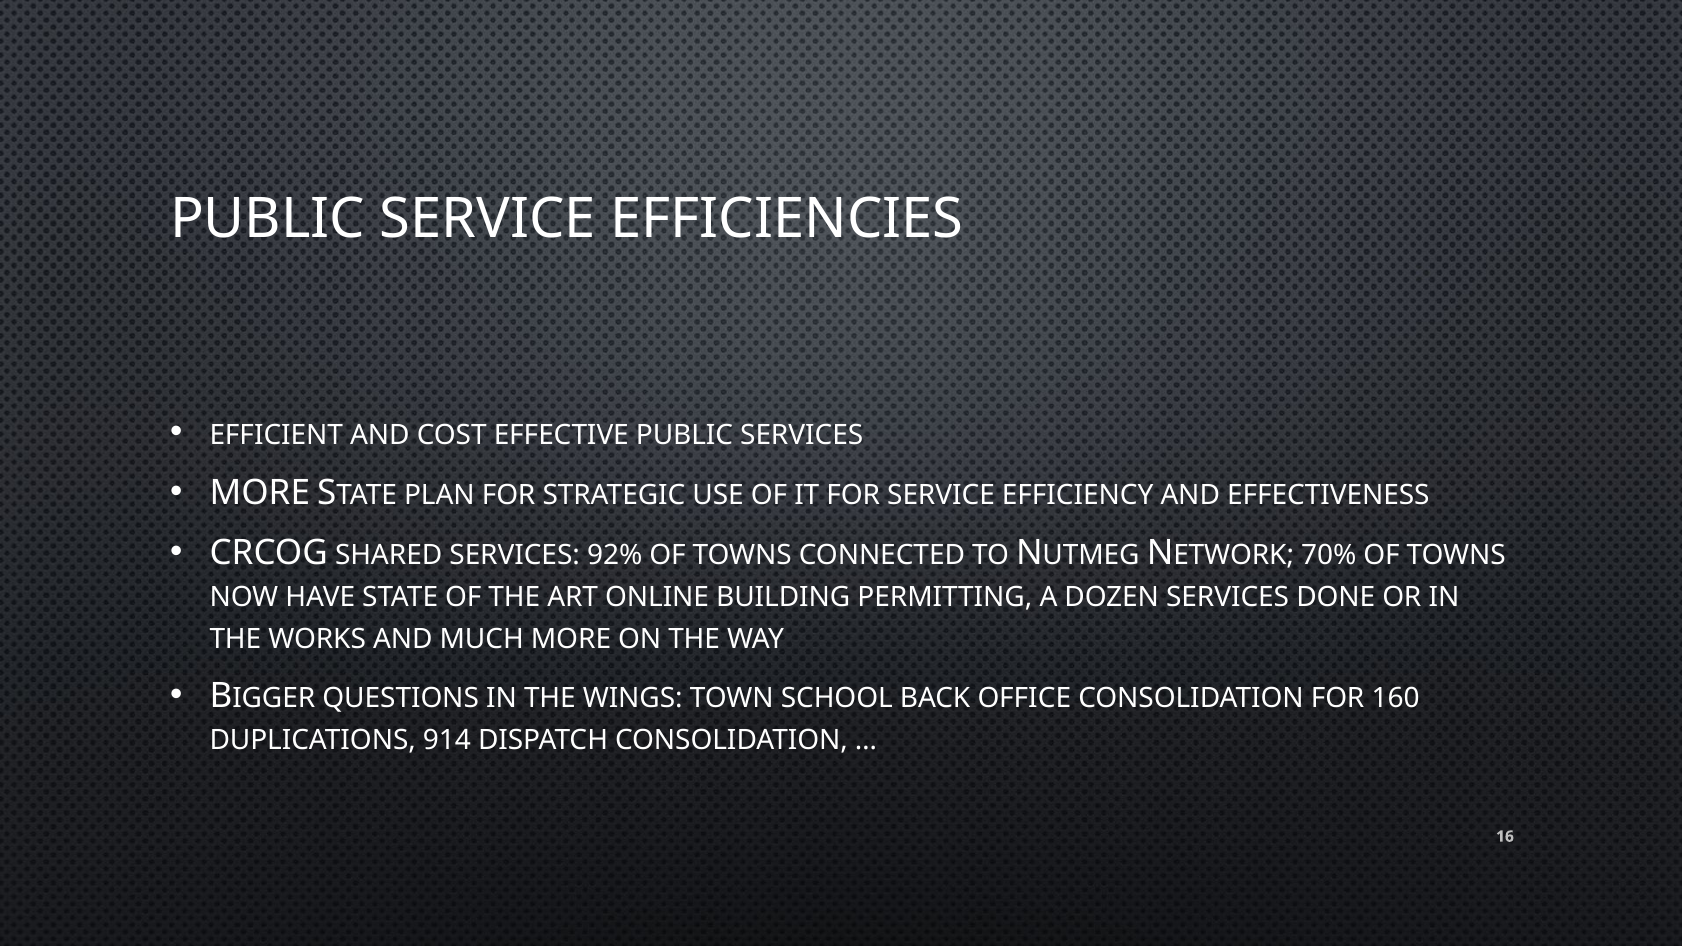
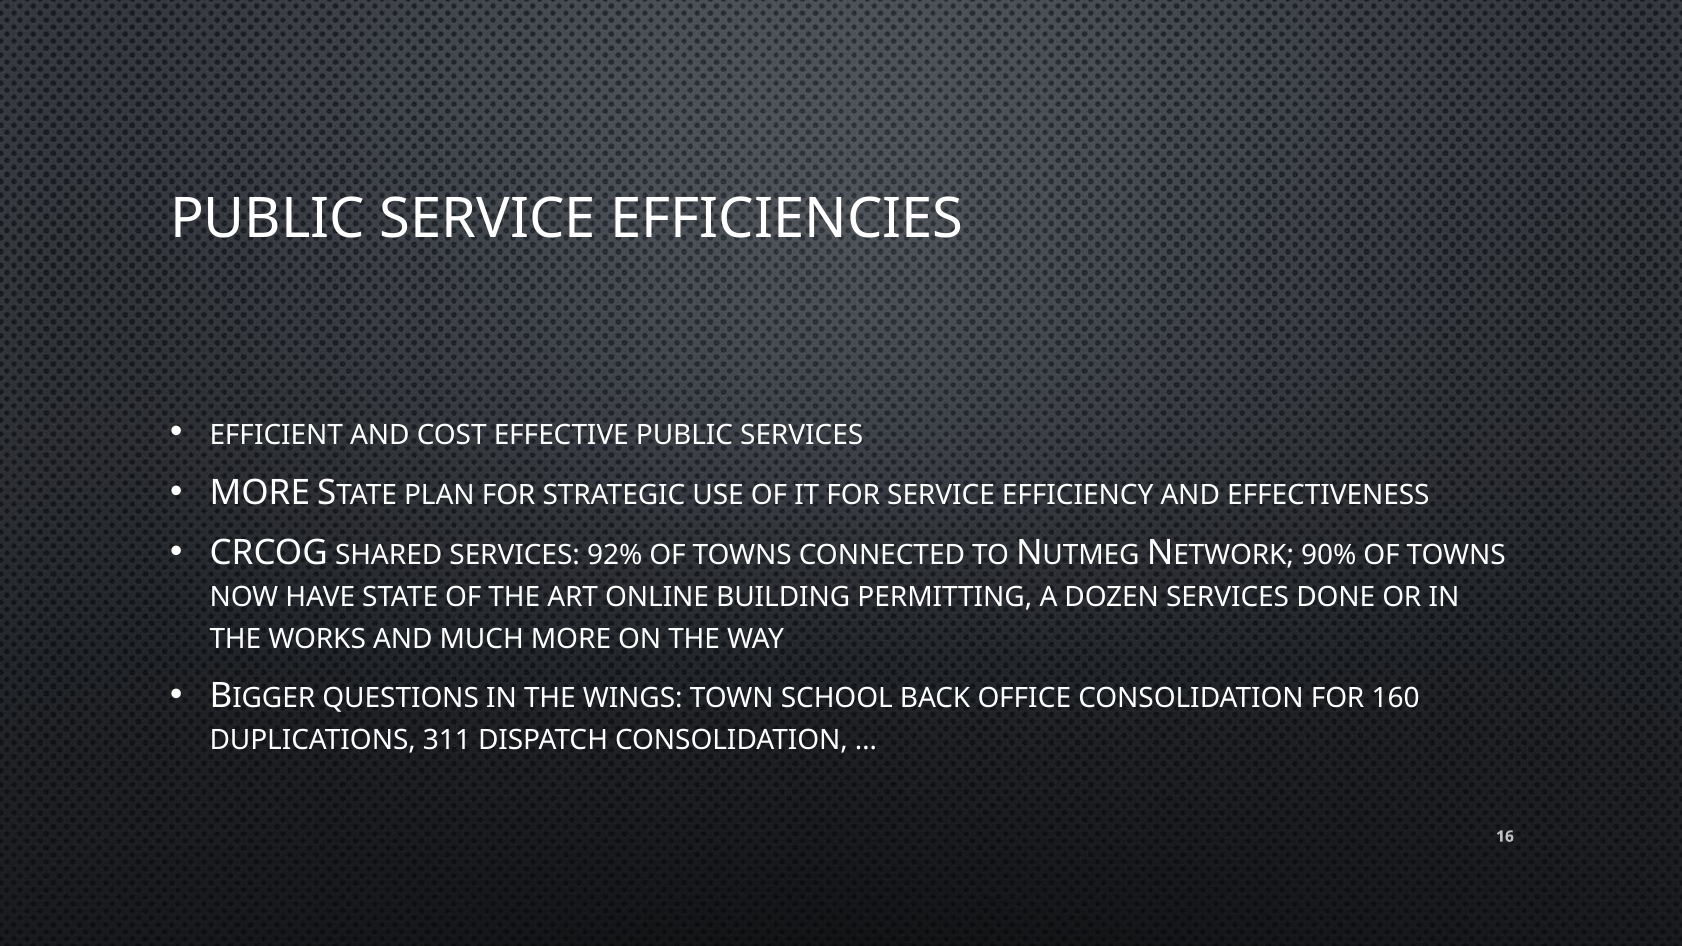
70%: 70% -> 90%
914: 914 -> 311
